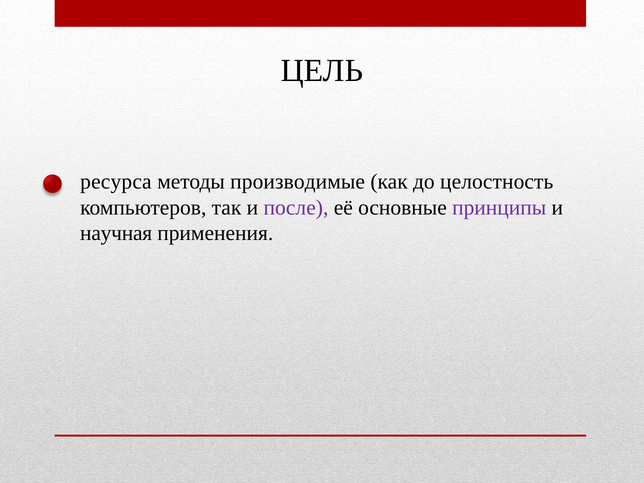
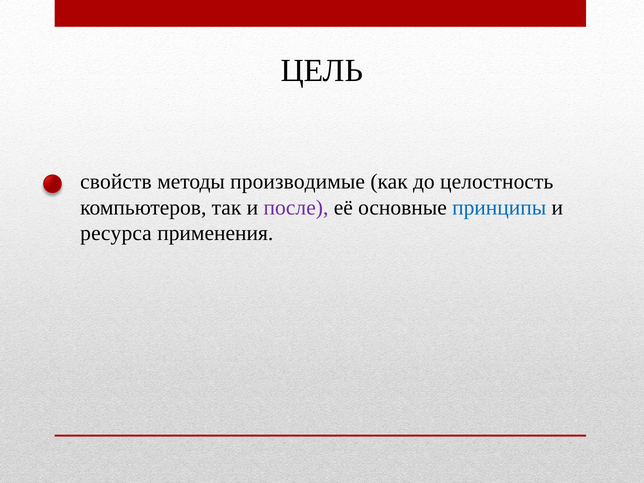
ресурса: ресурса -> свойств
принципы colour: purple -> blue
научная: научная -> ресурса
